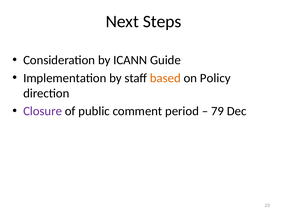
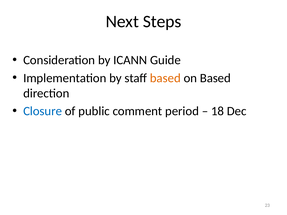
on Policy: Policy -> Based
Closure colour: purple -> blue
79: 79 -> 18
